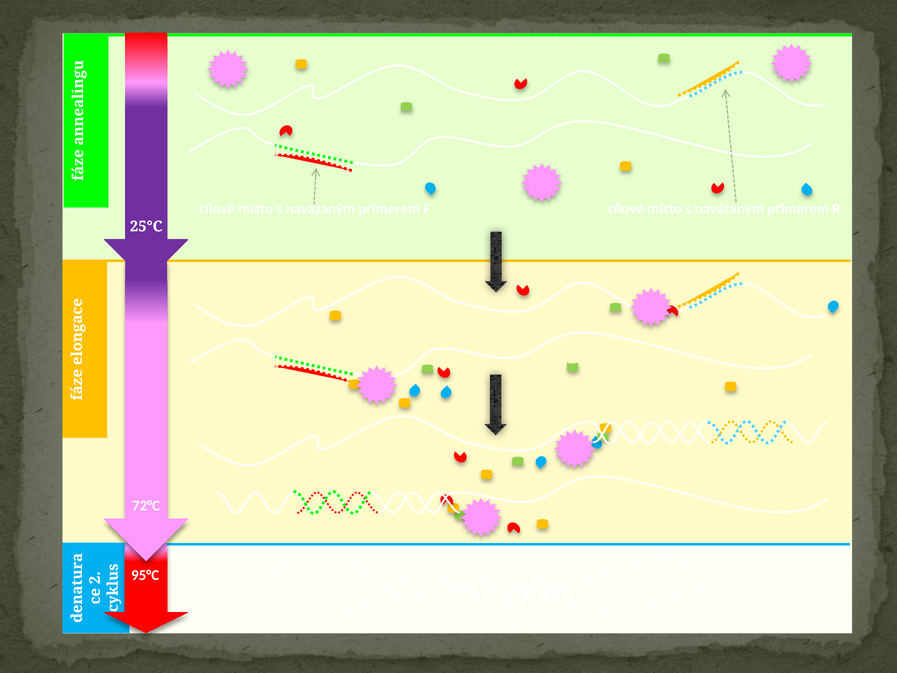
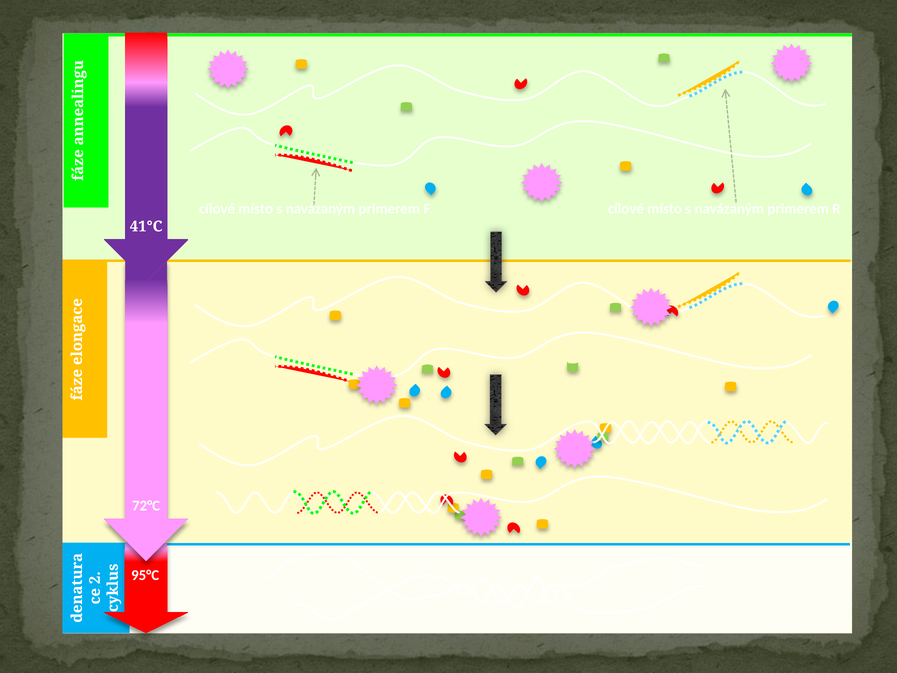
25°C: 25°C -> 41°C
